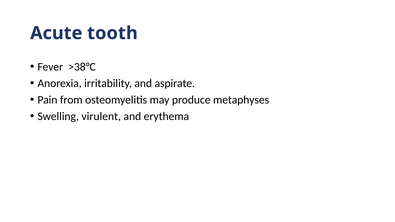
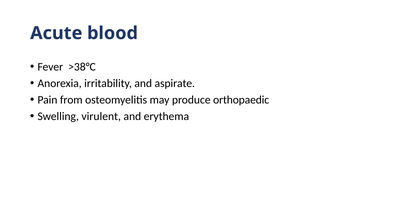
tooth: tooth -> blood
metaphyses: metaphyses -> orthopaedic
